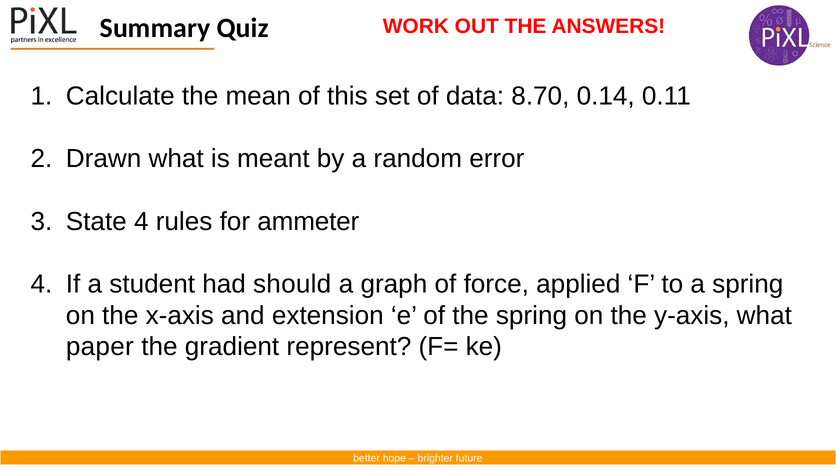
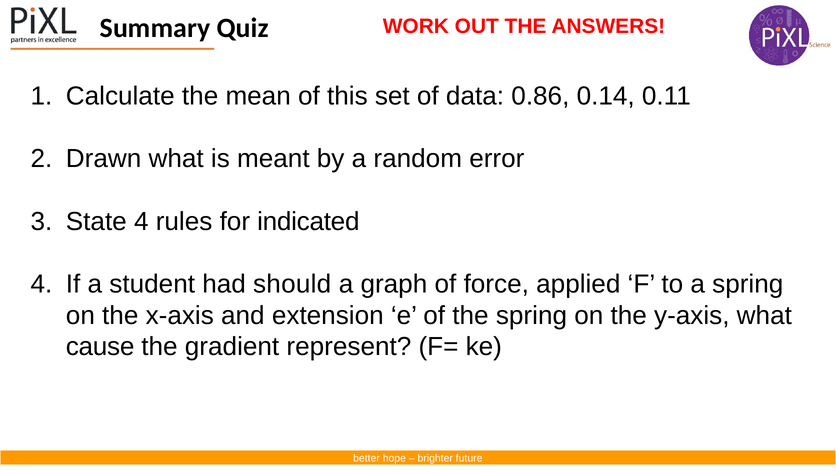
8.70: 8.70 -> 0.86
ammeter: ammeter -> indicated
paper: paper -> cause
